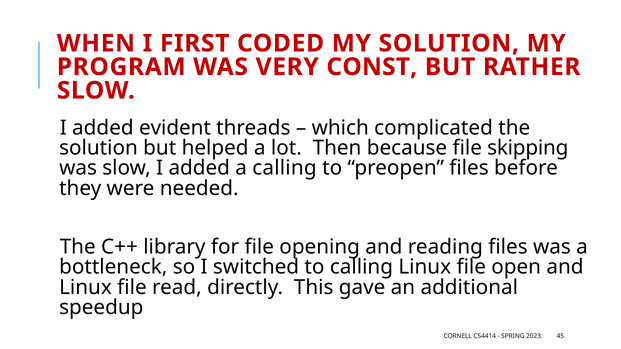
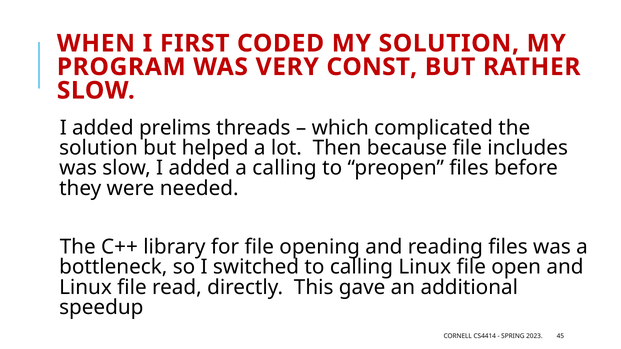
evident: evident -> prelims
skipping: skipping -> includes
